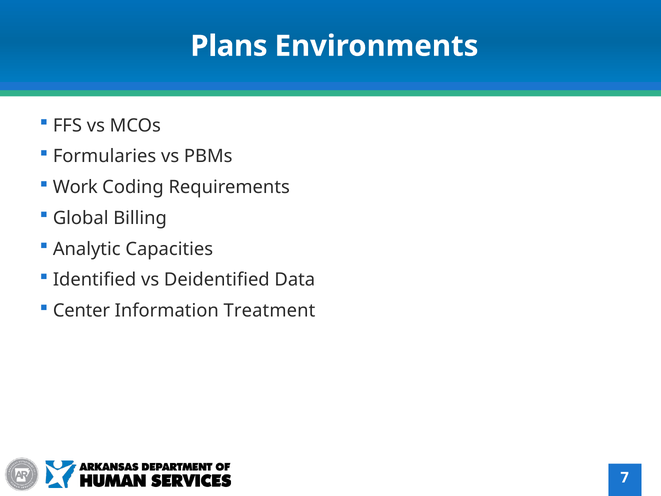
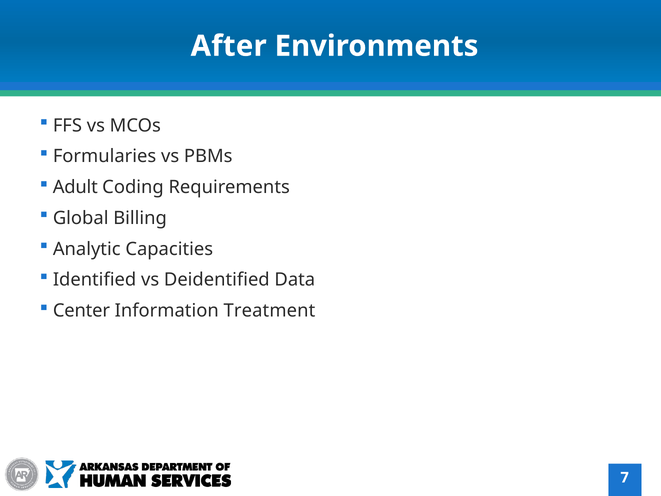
Plans: Plans -> After
Work: Work -> Adult
